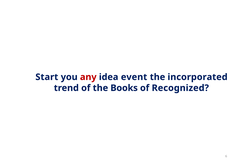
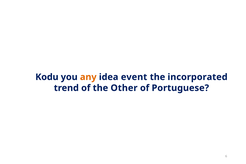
Start: Start -> Kodu
any colour: red -> orange
Books: Books -> Other
Recognized: Recognized -> Portuguese
